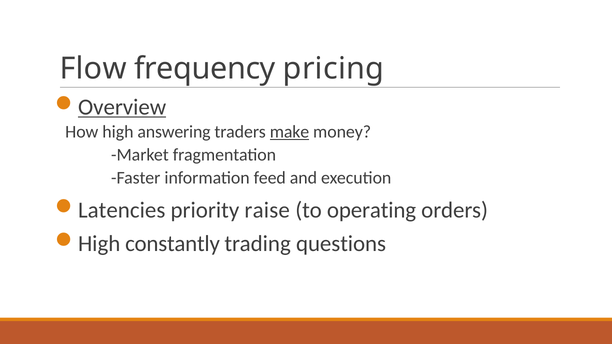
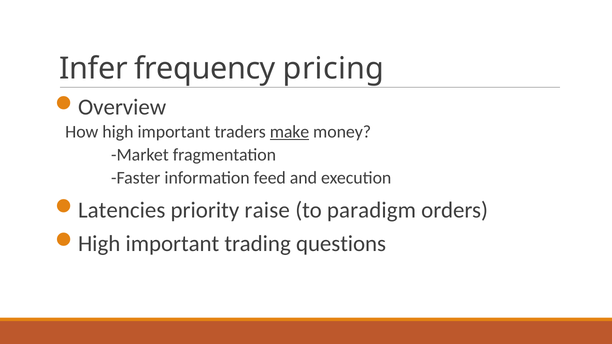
Flow: Flow -> Infer
Overview underline: present -> none
How high answering: answering -> important
operating: operating -> paradigm
constantly at (173, 244): constantly -> important
